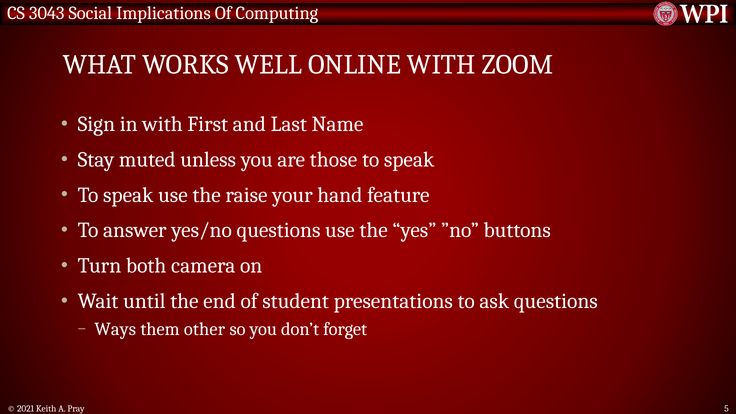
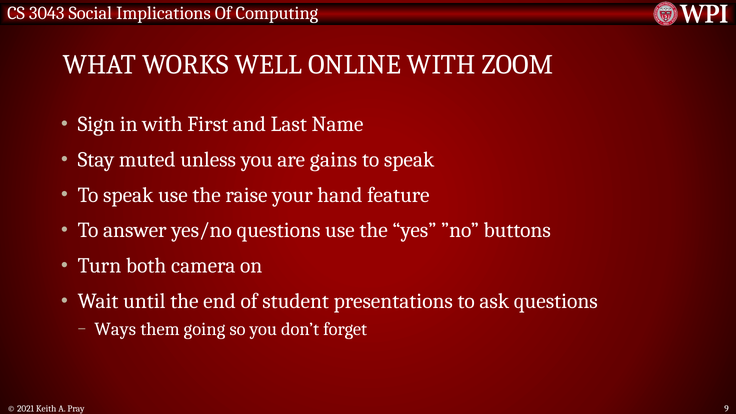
those: those -> gains
other: other -> going
5: 5 -> 9
